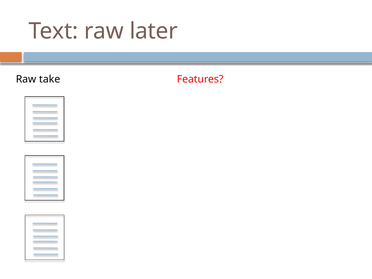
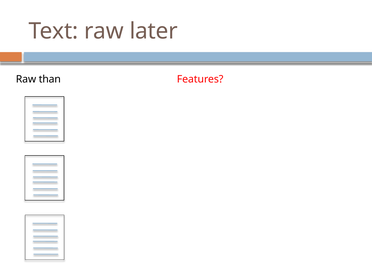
take: take -> than
